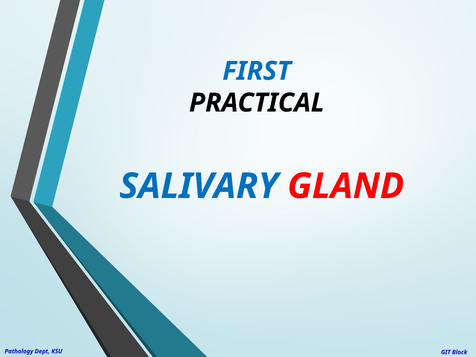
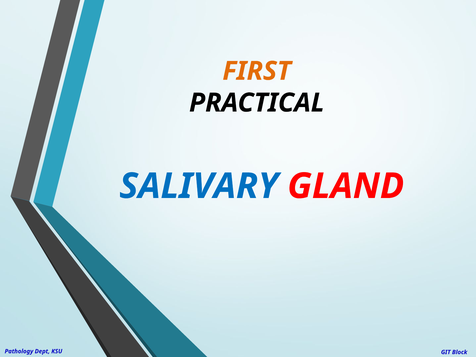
FIRST colour: blue -> orange
